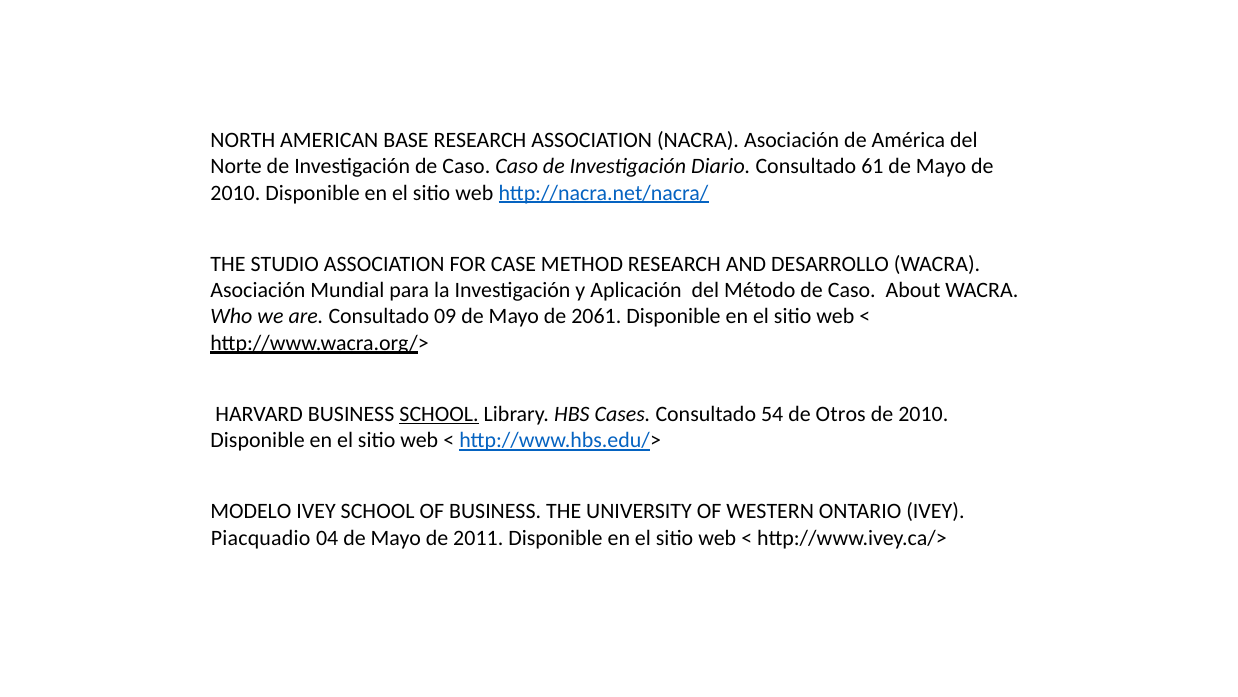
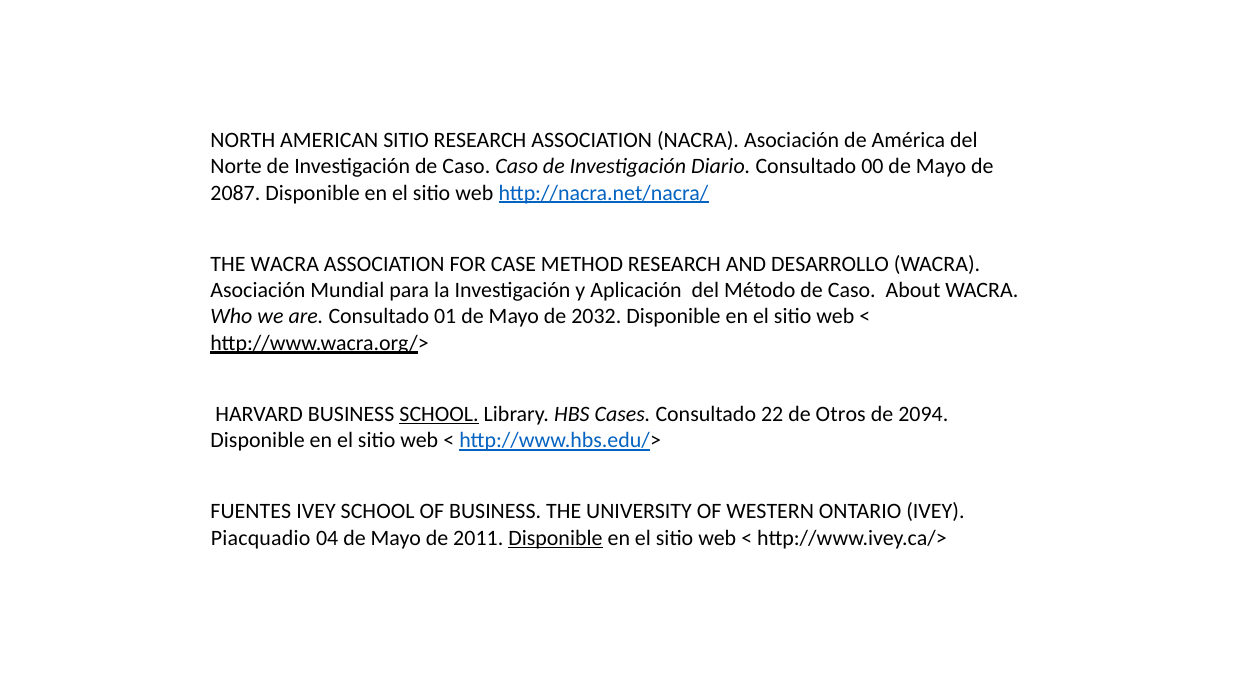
AMERICAN BASE: BASE -> SITIO
61: 61 -> 00
2010 at (235, 193): 2010 -> 2087
THE STUDIO: STUDIO -> WACRA
09: 09 -> 01
2061: 2061 -> 2032
54: 54 -> 22
2010 at (923, 414): 2010 -> 2094
MODELO: MODELO -> FUENTES
Disponible at (555, 538) underline: none -> present
